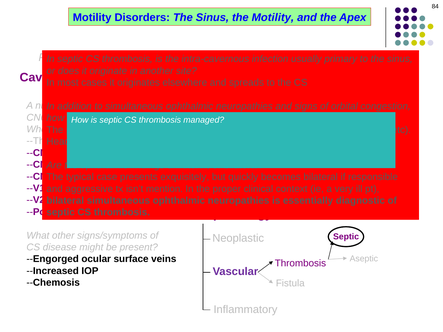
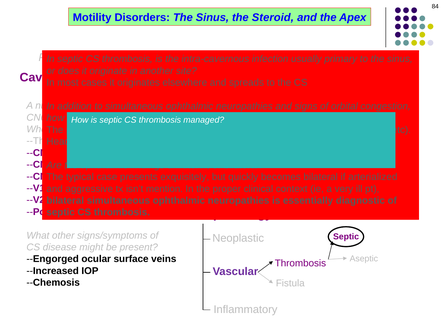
the Motility: Motility -> Steroid
responsible: responsible -> arterialized
